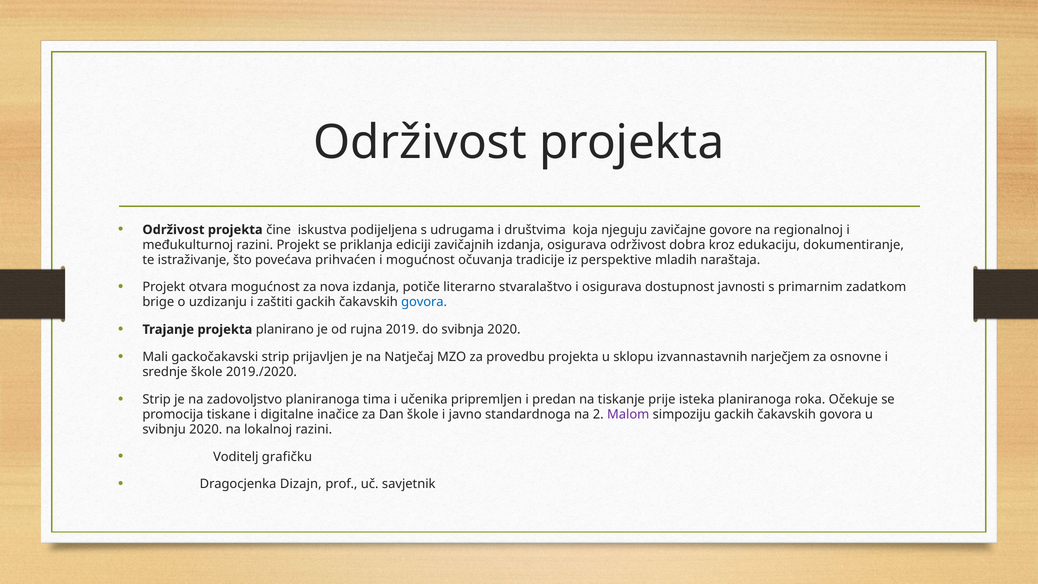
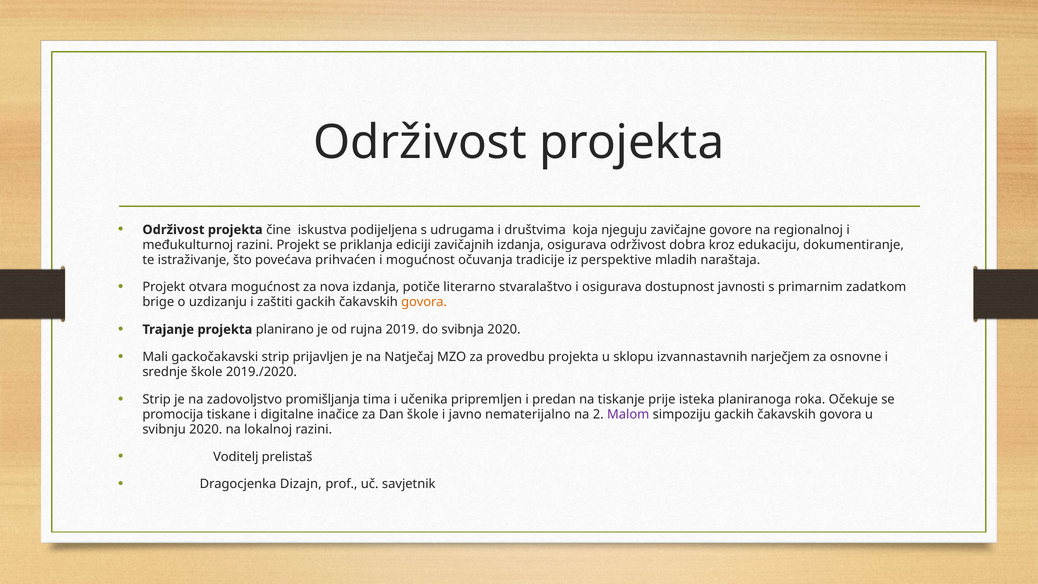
govora at (424, 302) colour: blue -> orange
zadovoljstvo planiranoga: planiranoga -> promišljanja
standardnoga: standardnoga -> nematerijalno
grafičku: grafičku -> prelistaš
